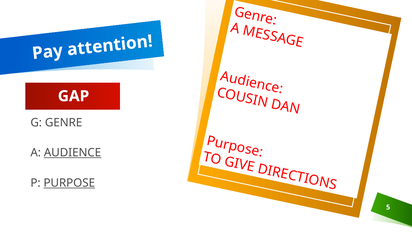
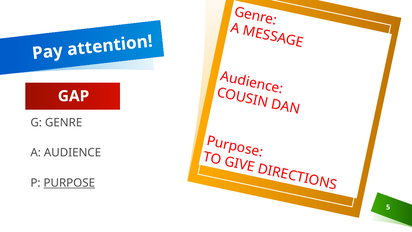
AUDIENCE underline: present -> none
